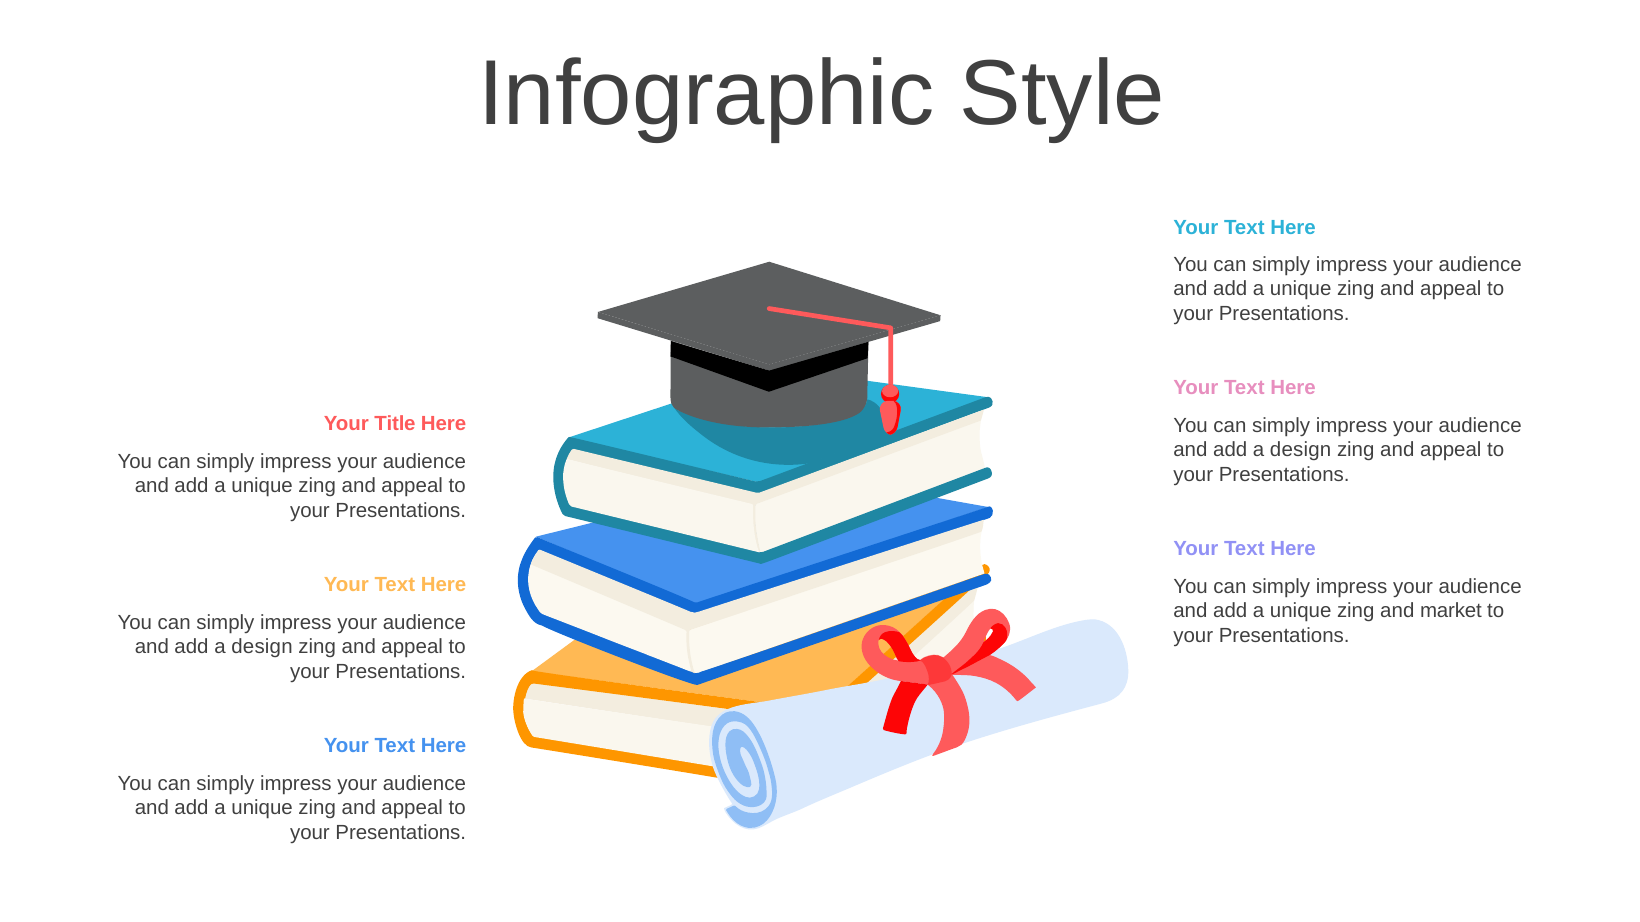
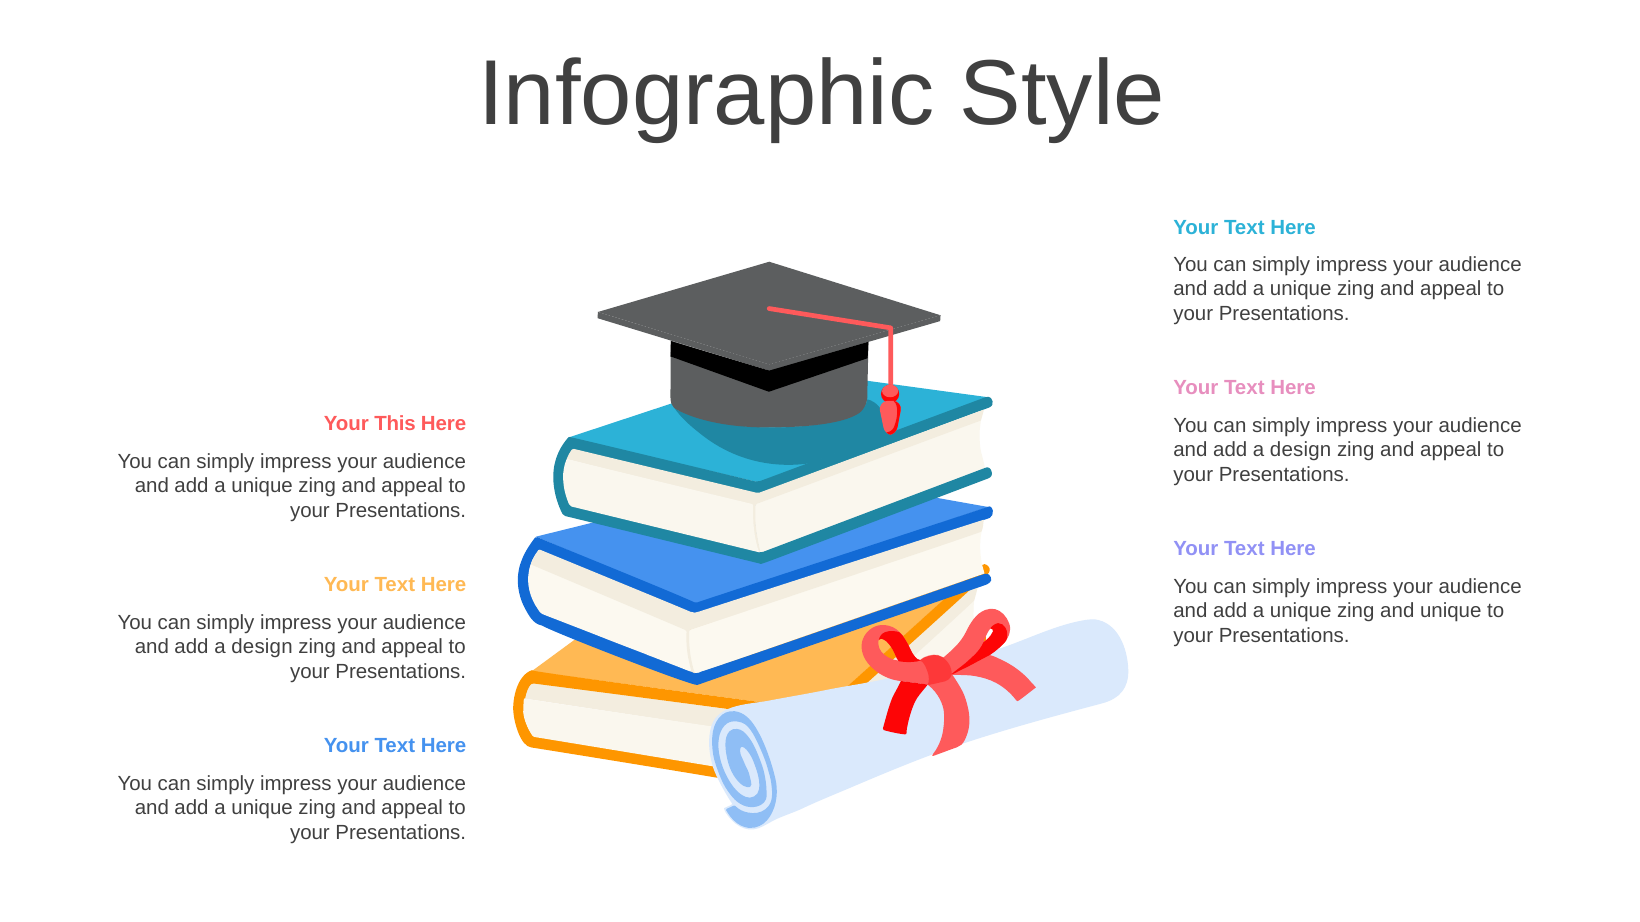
Title: Title -> This
and market: market -> unique
